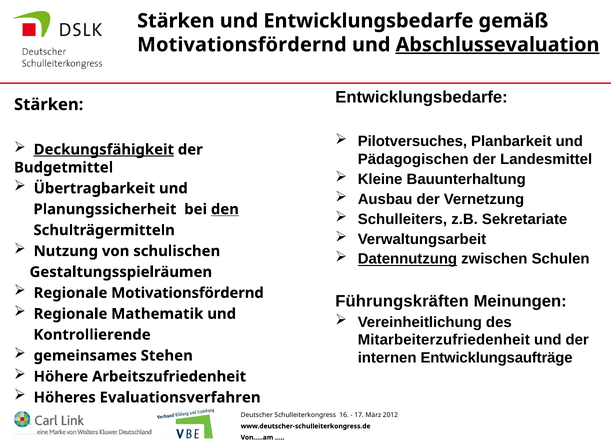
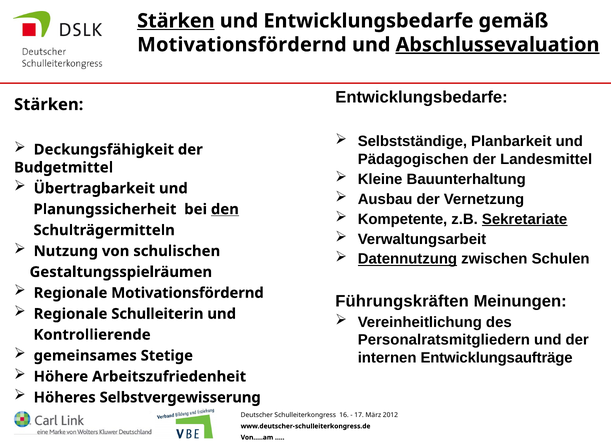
Stärken at (176, 21) underline: none -> present
Pilotversuches: Pilotversuches -> Selbstständige
Deckungsfähigkeit underline: present -> none
Schulleiters: Schulleiters -> Kompetente
Sekretariate underline: none -> present
Mathematik: Mathematik -> Schulleiterin
Mitarbeiterzufriedenheit: Mitarbeiterzufriedenheit -> Personalratsmitgliedern
Stehen: Stehen -> Stetige
Evaluationsverfahren: Evaluationsverfahren -> Selbstvergewisserung
